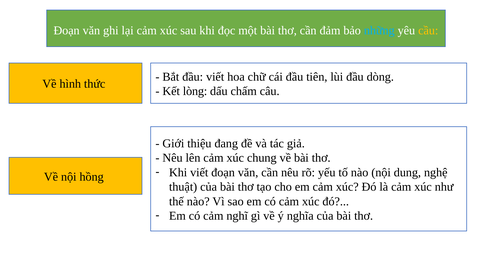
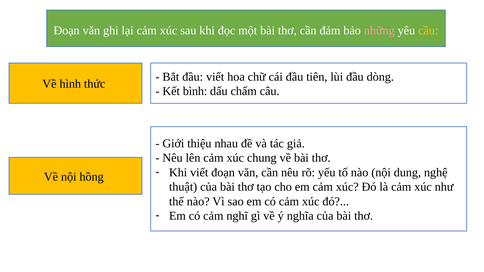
những colour: light blue -> pink
lòng: lòng -> bình
đang: đang -> nhau
